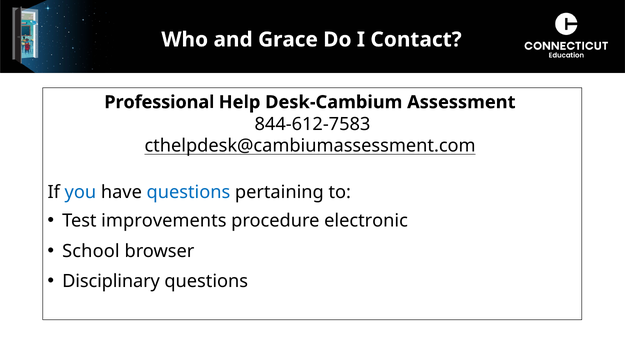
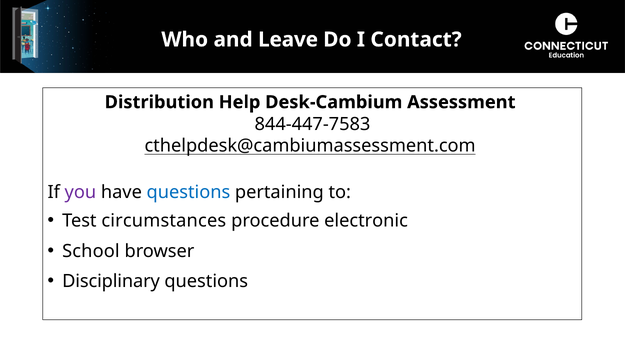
Grace: Grace -> Leave
Professional: Professional -> Distribution
844-612-7583: 844-612-7583 -> 844-447-7583
you colour: blue -> purple
improvements: improvements -> circumstances
